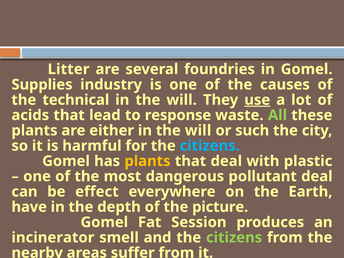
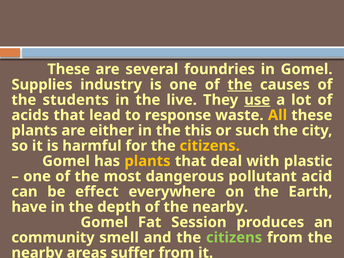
Litter at (69, 69): Litter -> These
the at (240, 85) underline: none -> present
technical: technical -> students
will at (182, 100): will -> live
All colour: light green -> yellow
either in the will: will -> this
citizens at (210, 146) colour: light blue -> yellow
pollutant deal: deal -> acid
of the picture: picture -> nearby
incinerator: incinerator -> community
